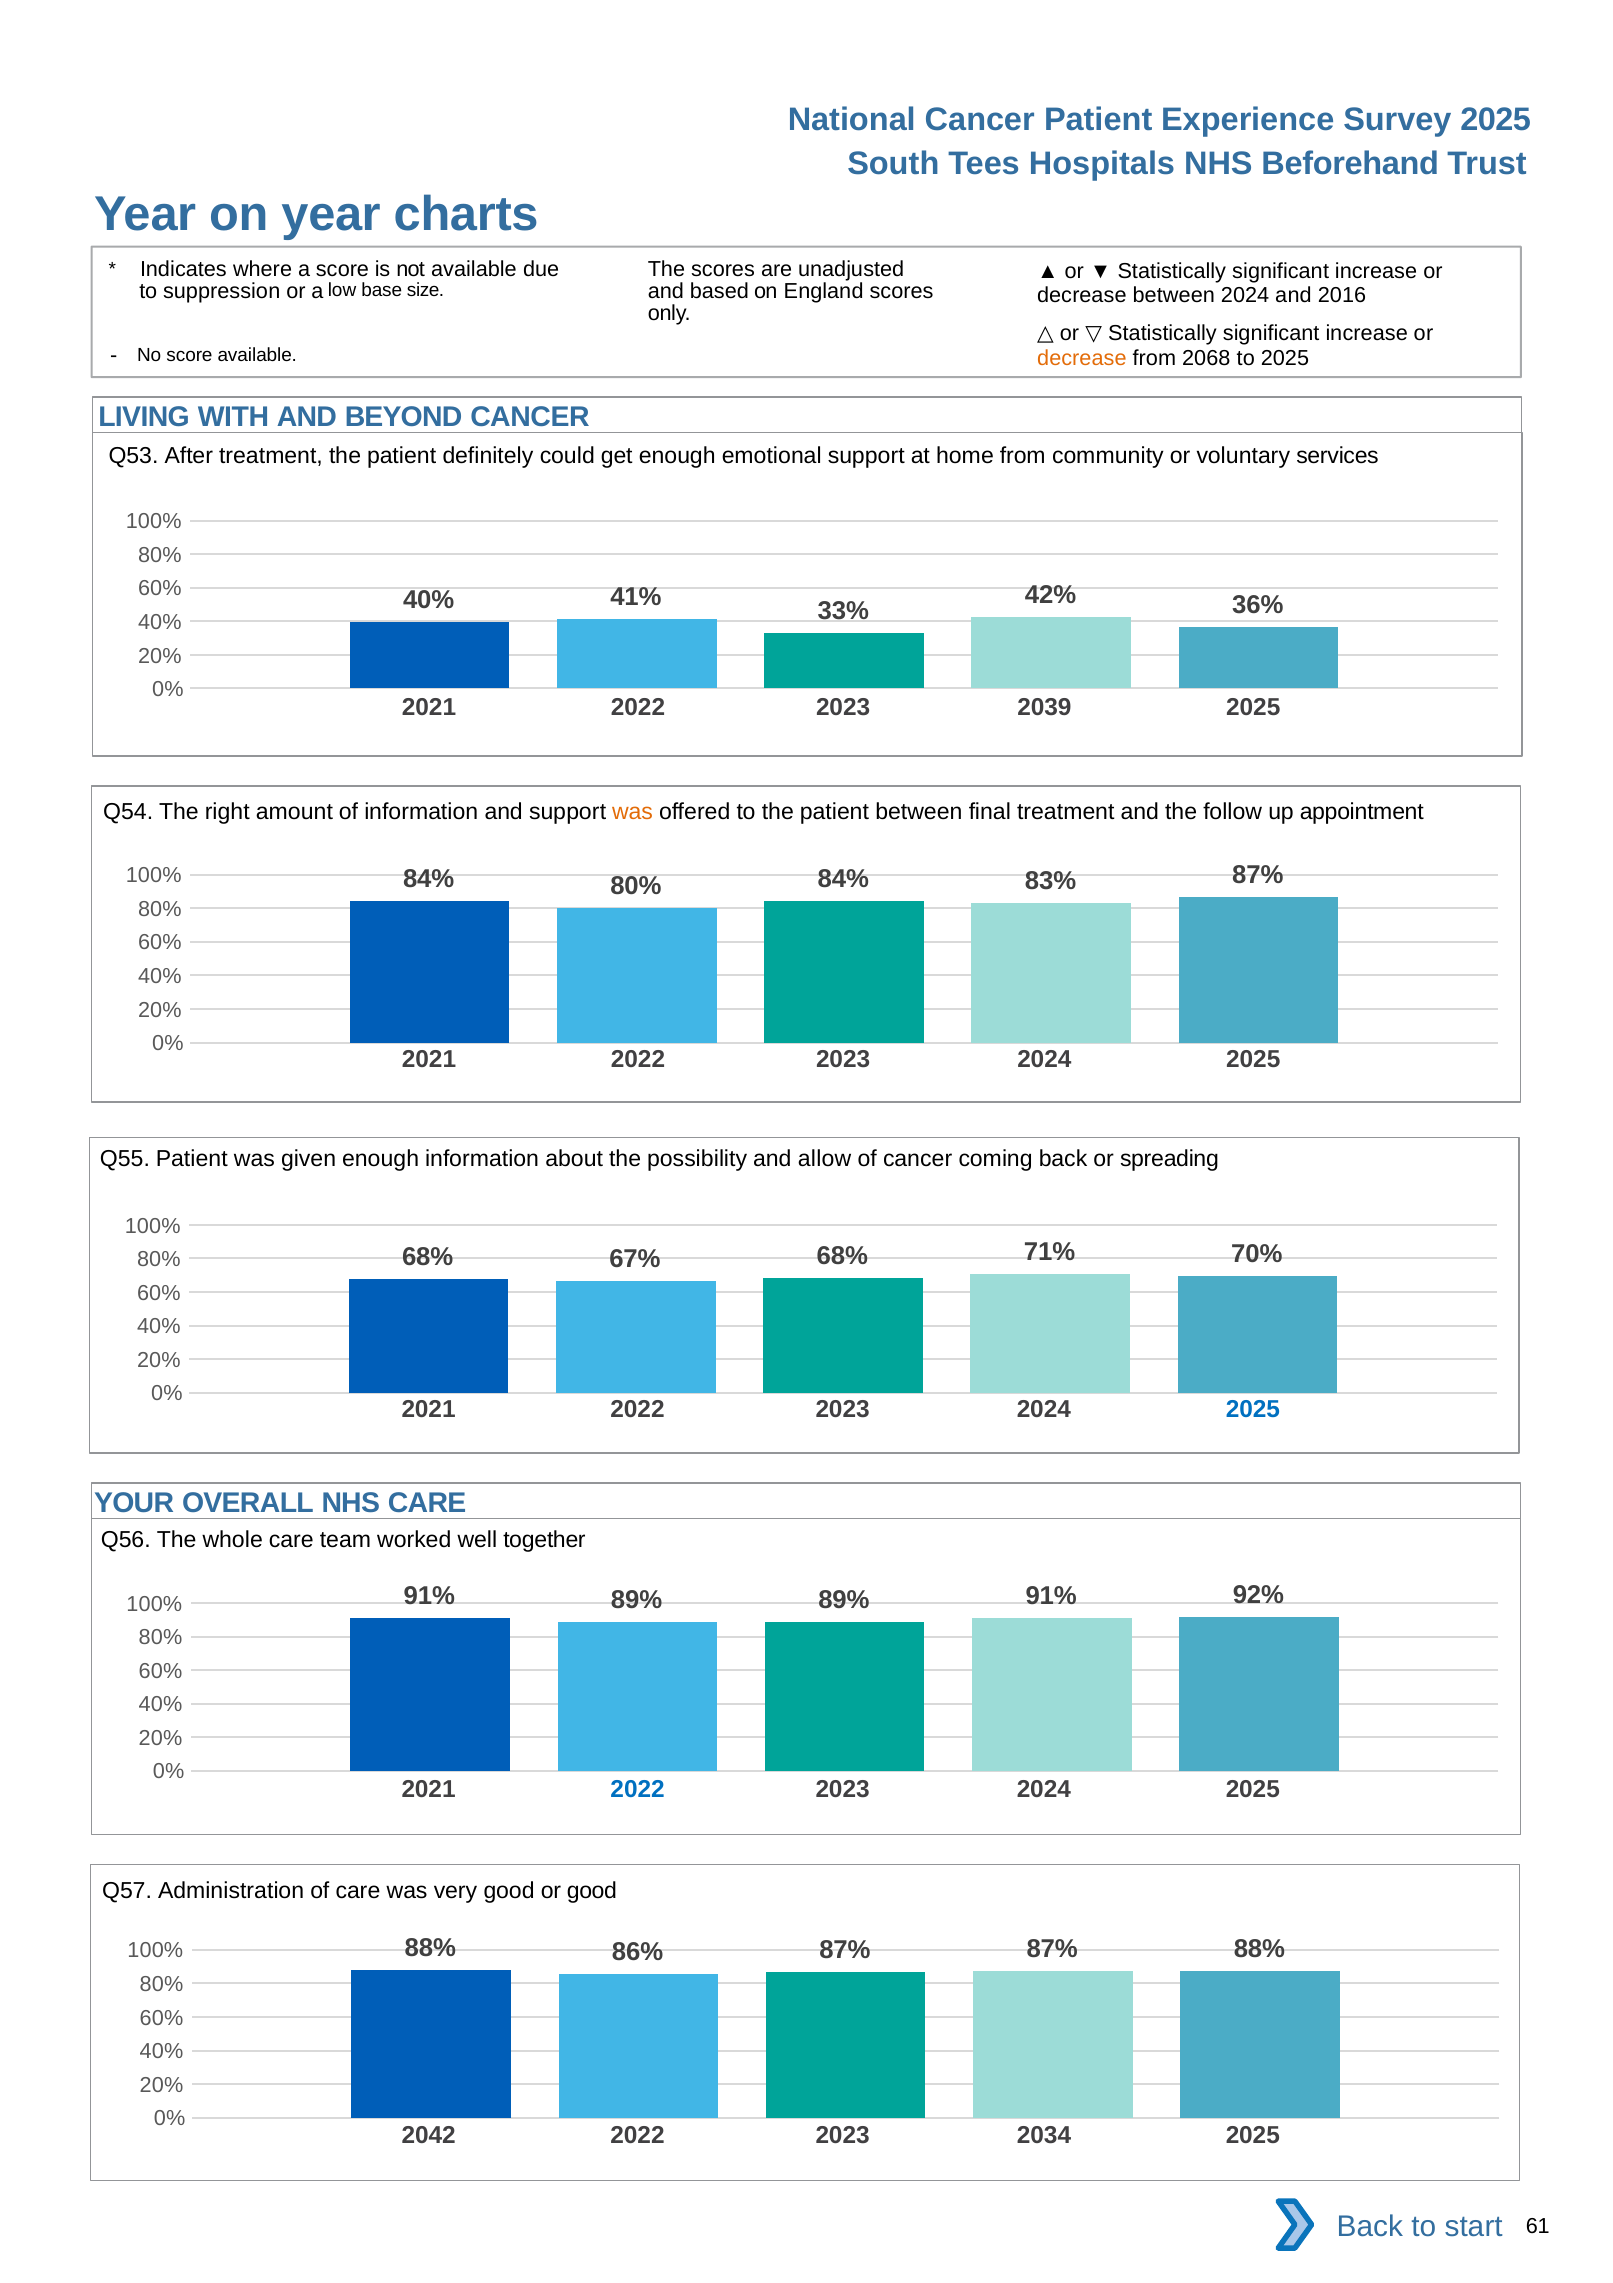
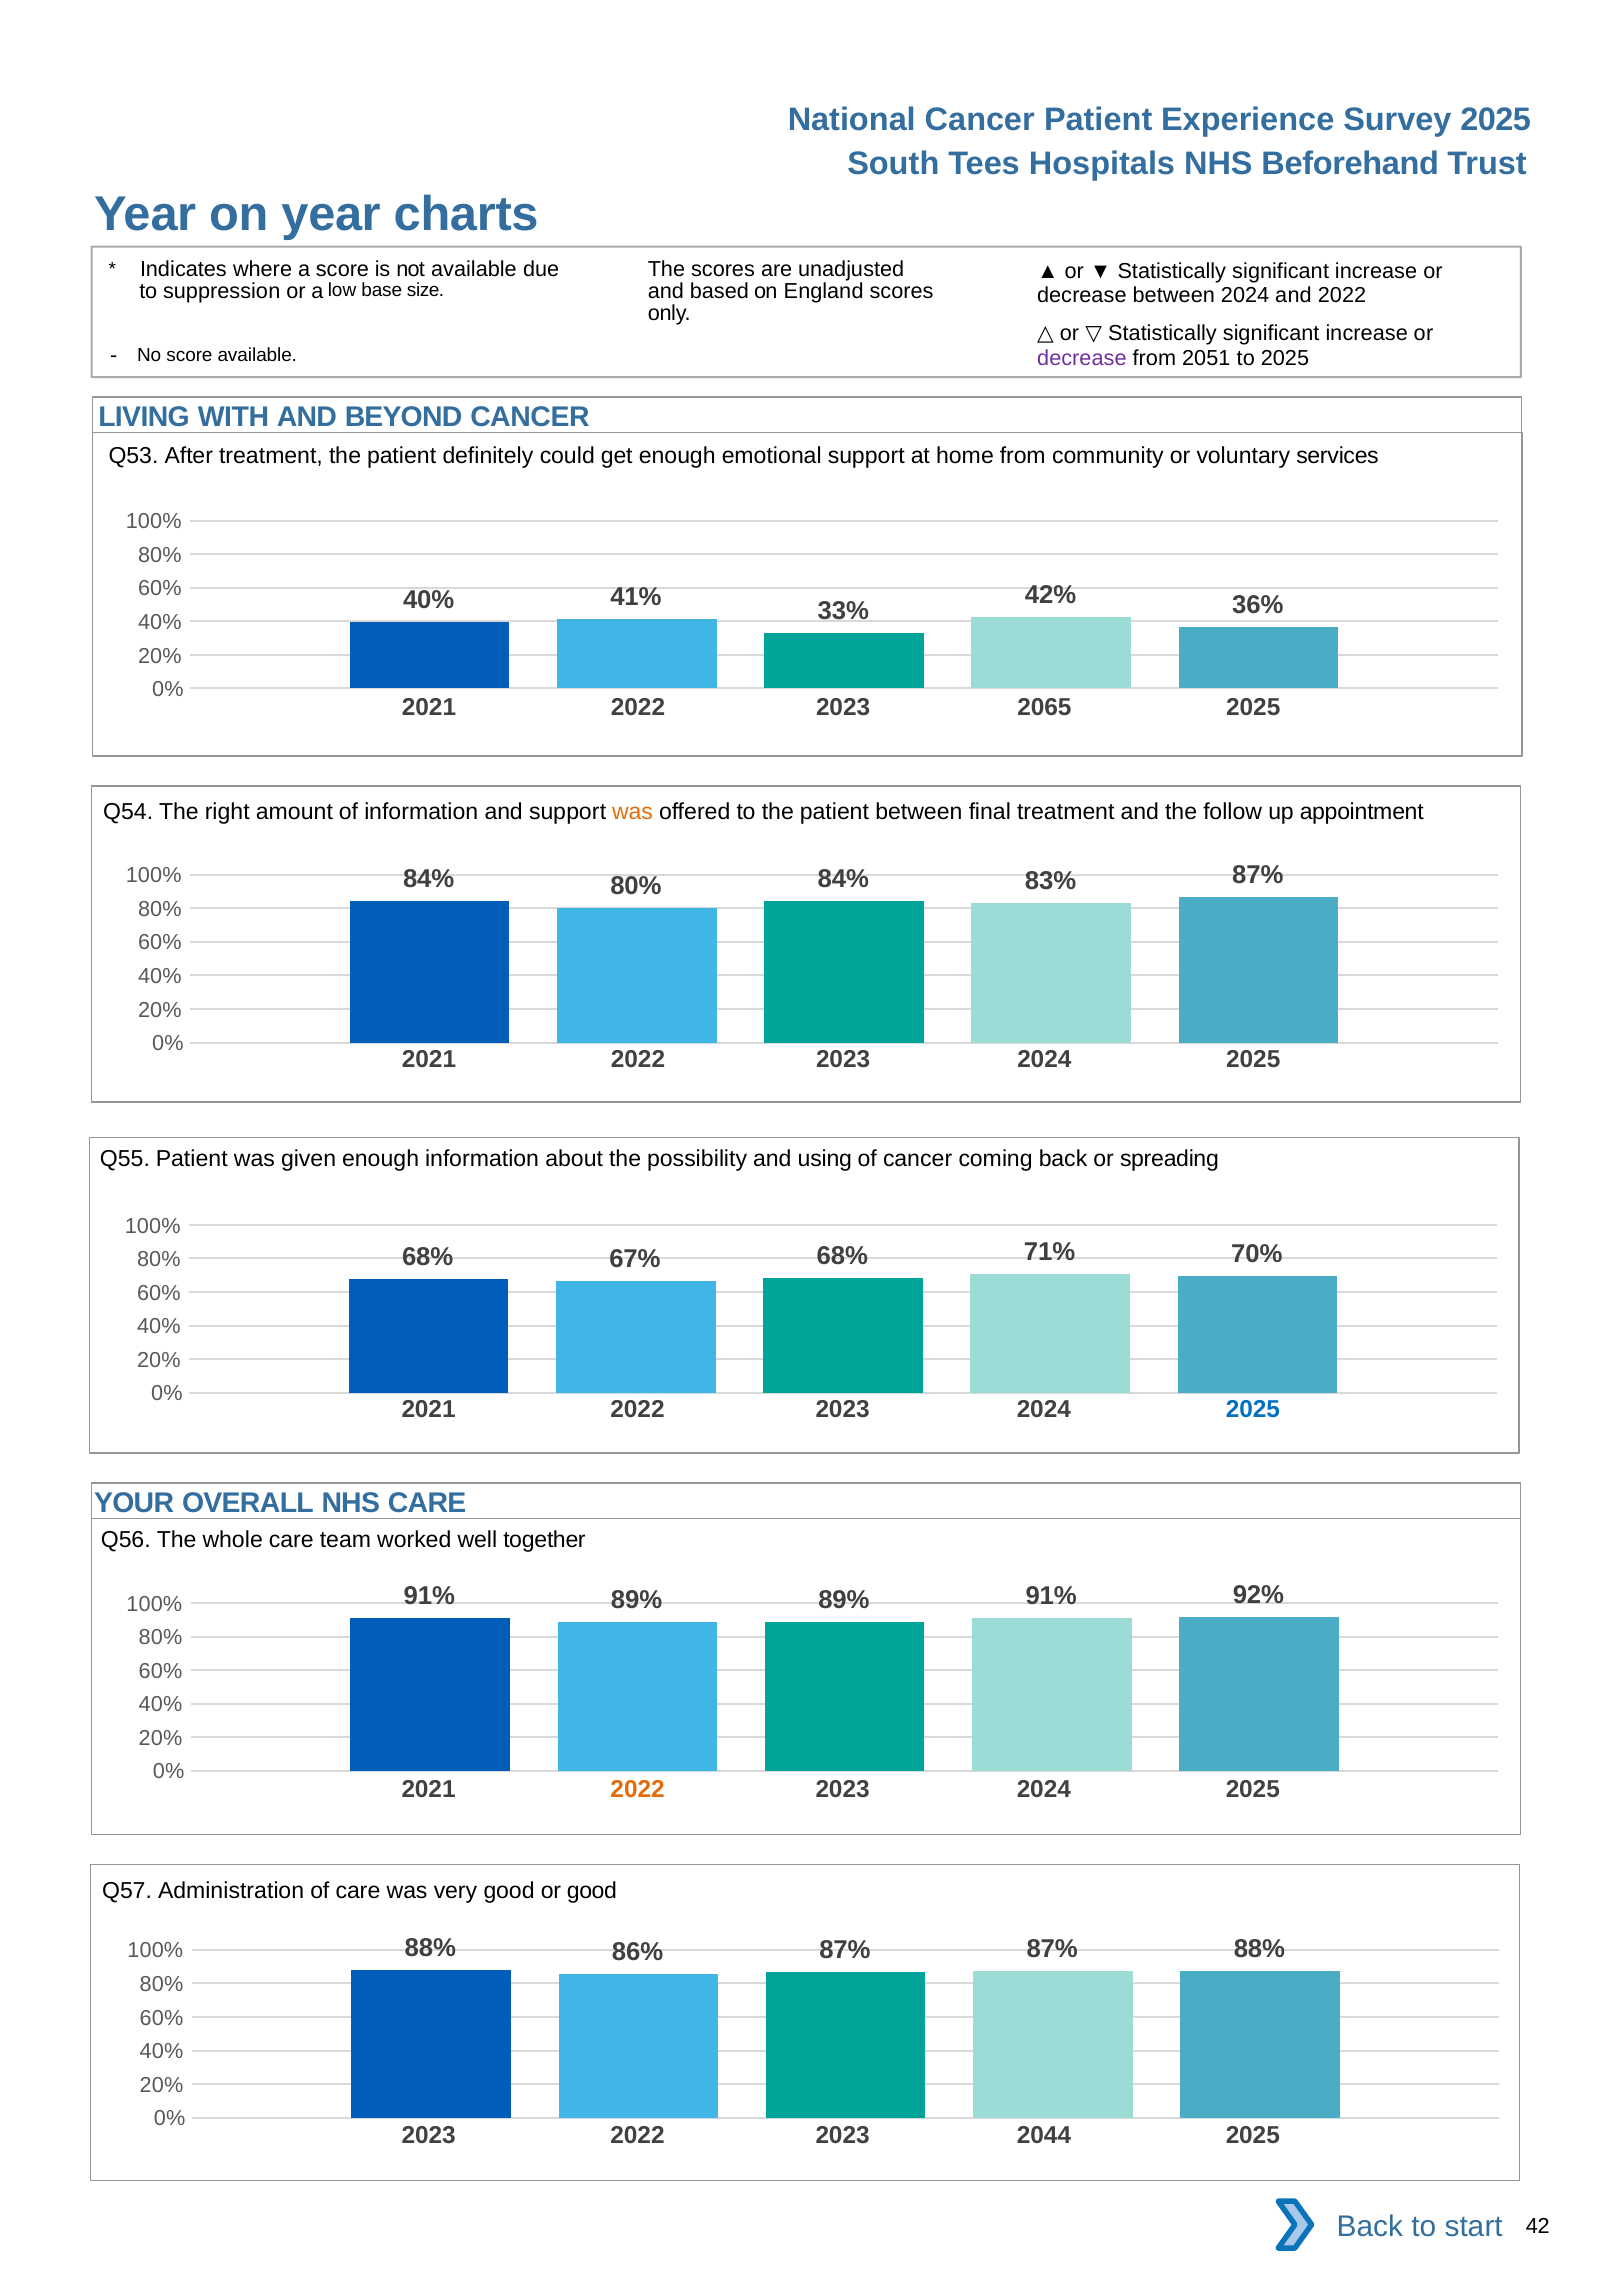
and 2016: 2016 -> 2022
decrease at (1082, 358) colour: orange -> purple
2068: 2068 -> 2051
2039: 2039 -> 2065
allow: allow -> using
2022 at (638, 1789) colour: blue -> orange
2042 at (429, 2135): 2042 -> 2023
2034: 2034 -> 2044
61: 61 -> 42
